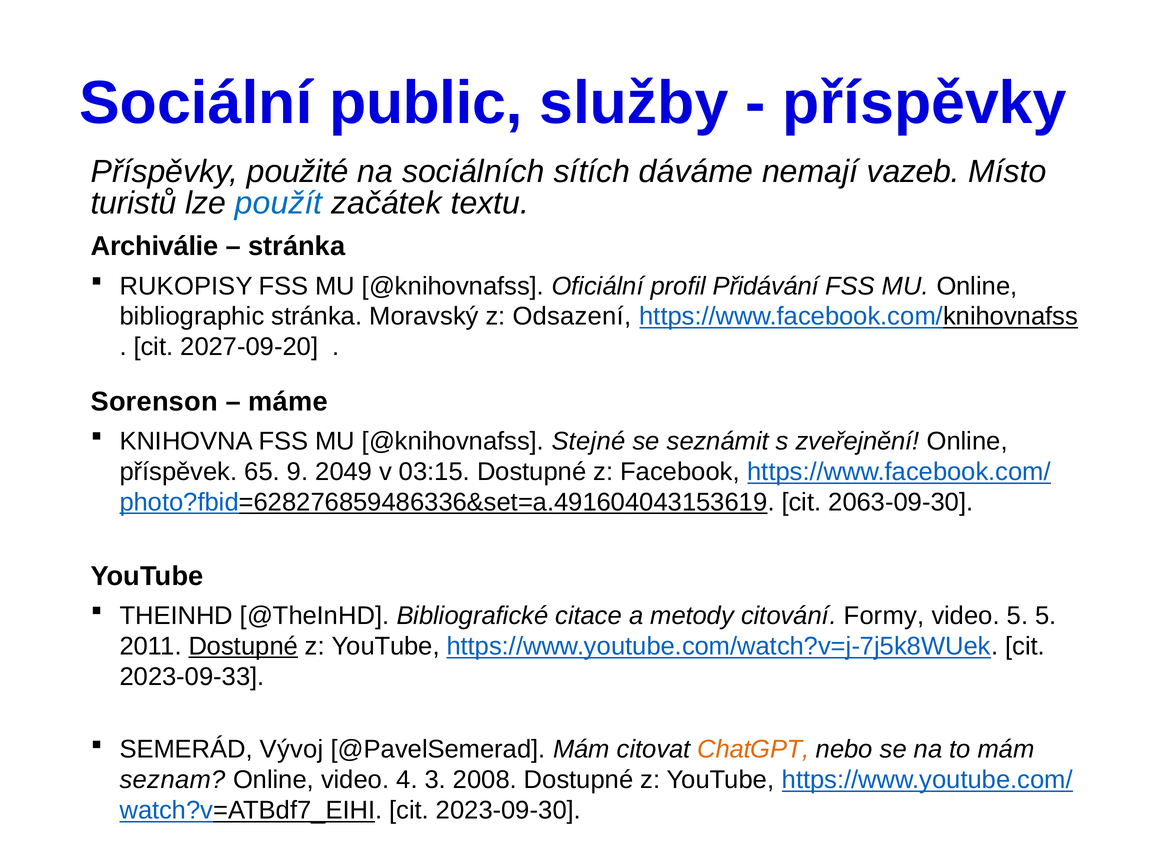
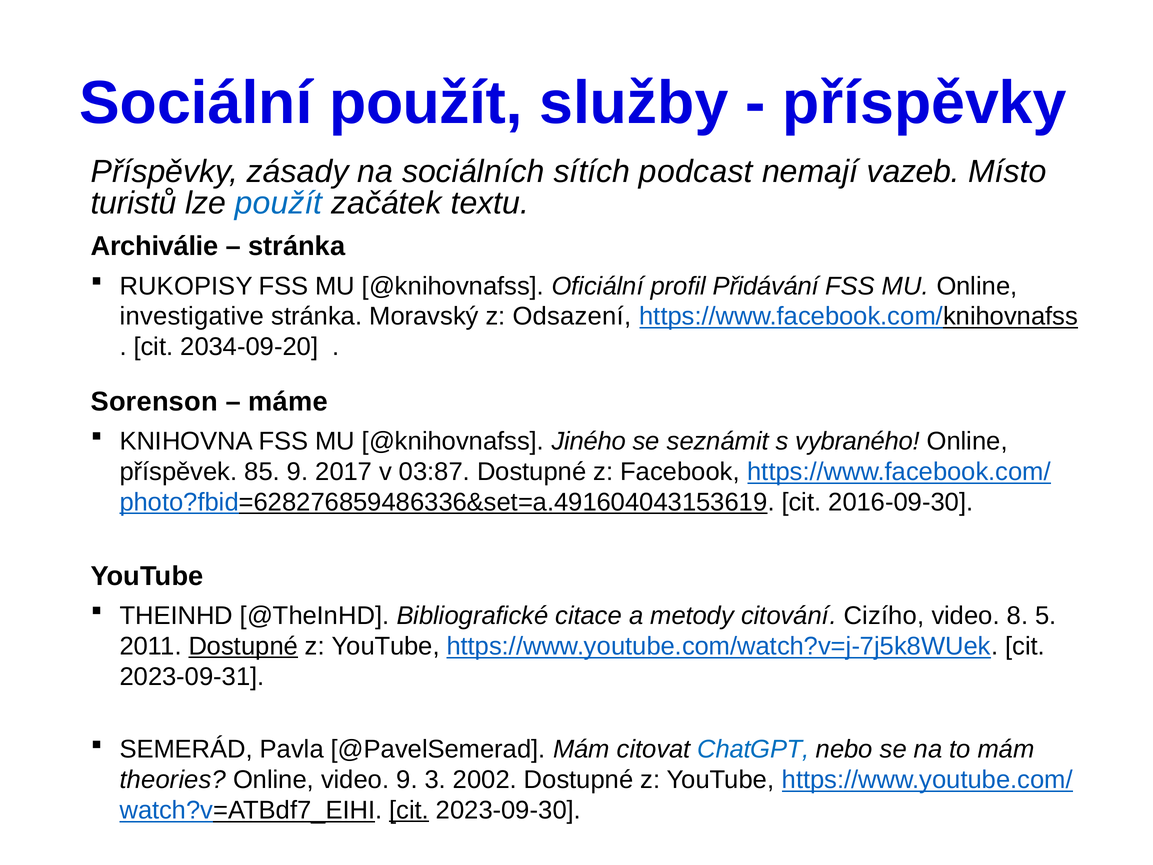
Sociální public: public -> použít
použité: použité -> zásady
dáváme: dáváme -> podcast
bibliographic: bibliographic -> investigative
2027-09-20: 2027-09-20 -> 2034-09-20
Stejné: Stejné -> Jiného
zveřejnění: zveřejnění -> vybraného
65: 65 -> 85
2049: 2049 -> 2017
03:15: 03:15 -> 03:87
2063-09-30: 2063-09-30 -> 2016-09-30
Formy: Formy -> Cizího
video 5: 5 -> 8
2023-09-33: 2023-09-33 -> 2023-09-31
Vývoj: Vývoj -> Pavla
ChatGPT colour: orange -> blue
seznam: seznam -> theories
video 4: 4 -> 9
2008: 2008 -> 2002
cit at (409, 810) underline: none -> present
